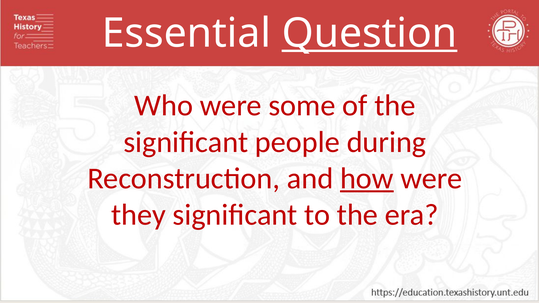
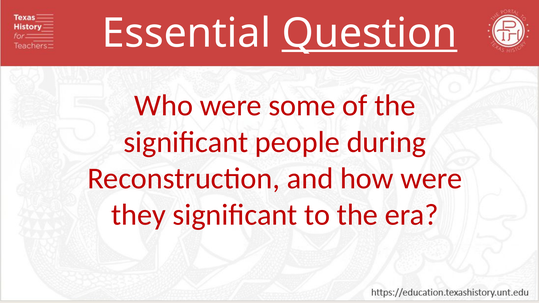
how underline: present -> none
